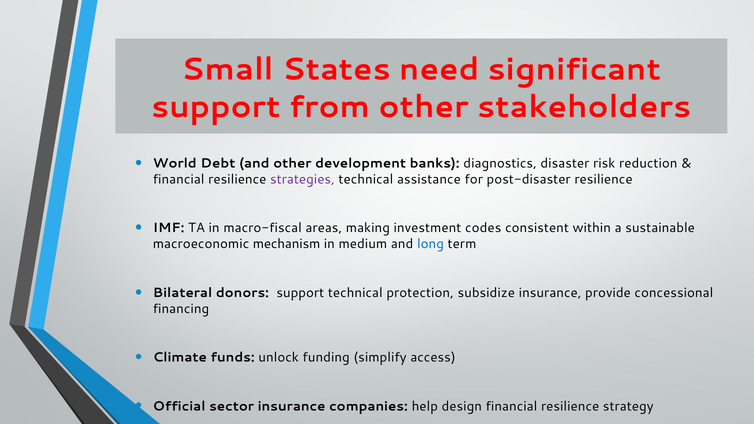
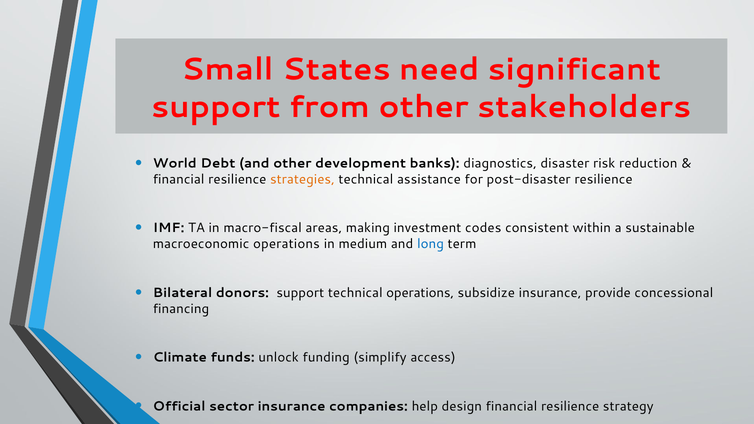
strategies colour: purple -> orange
macroeconomic mechanism: mechanism -> operations
technical protection: protection -> operations
